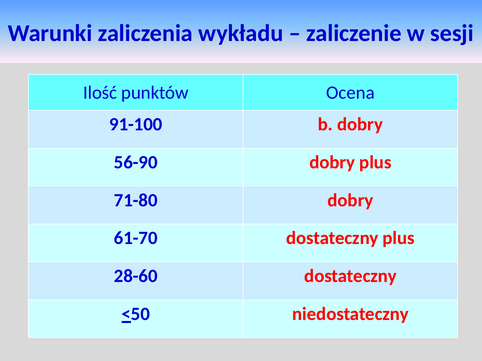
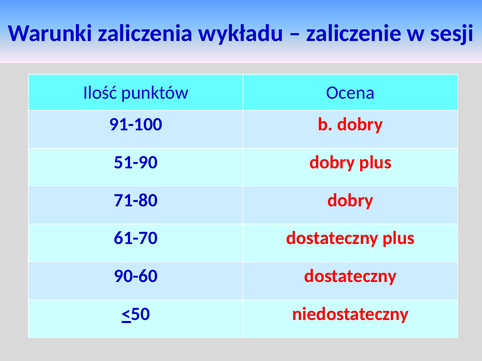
56-90: 56-90 -> 51-90
28-60: 28-60 -> 90-60
